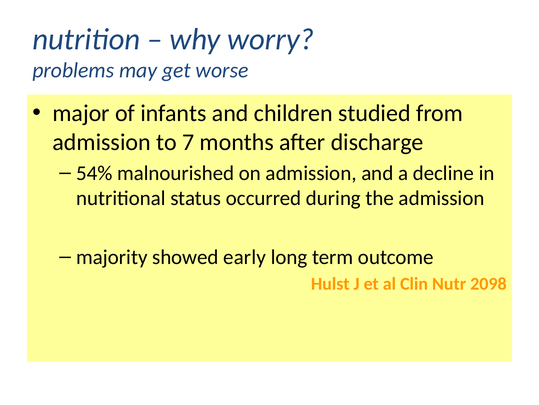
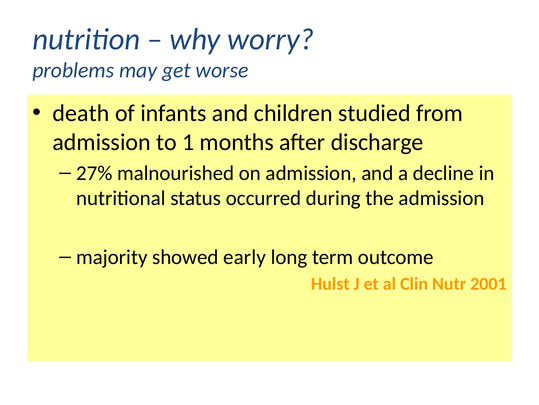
major: major -> death
7: 7 -> 1
54%: 54% -> 27%
2098: 2098 -> 2001
